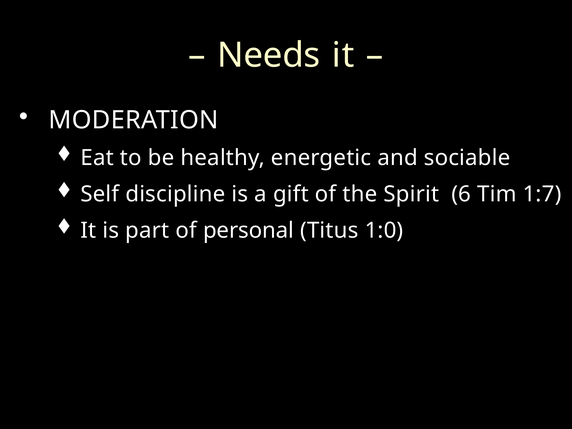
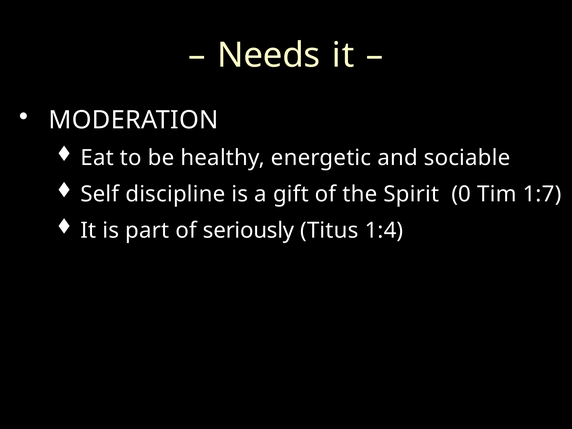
6: 6 -> 0
personal: personal -> seriously
1:0: 1:0 -> 1:4
